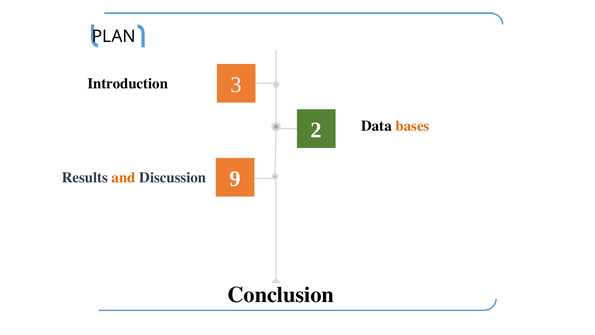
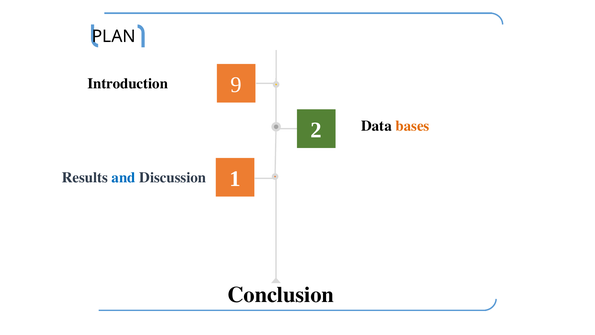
3: 3 -> 9
and colour: orange -> blue
9: 9 -> 1
